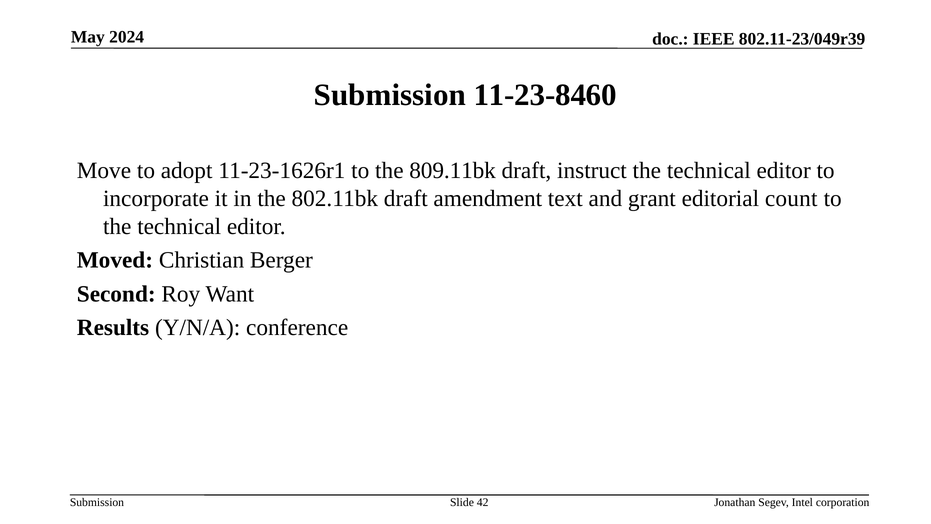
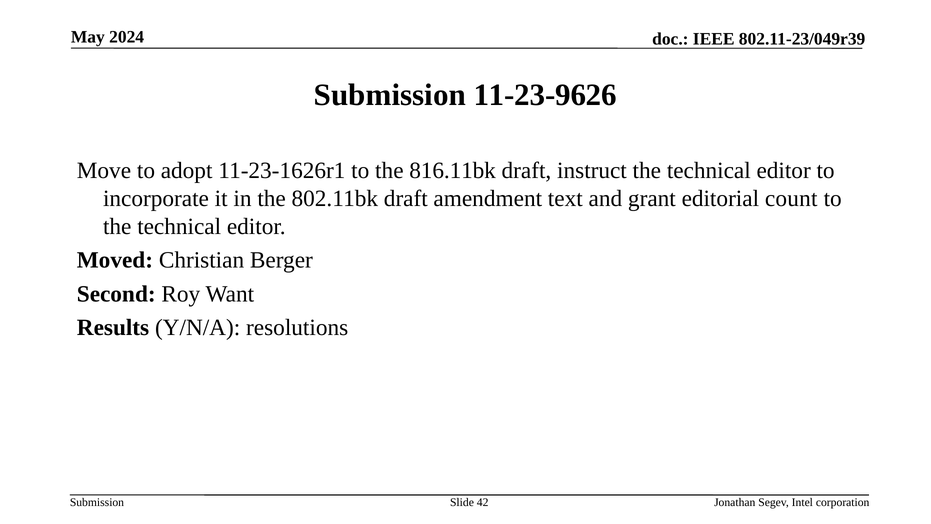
11-23-8460: 11-23-8460 -> 11-23-9626
809.11bk: 809.11bk -> 816.11bk
conference: conference -> resolutions
